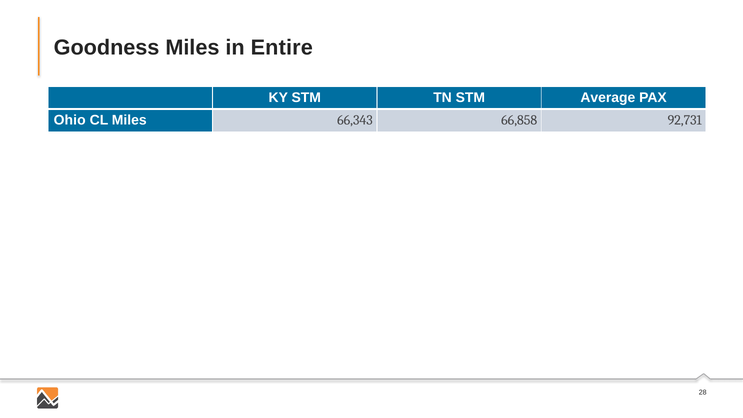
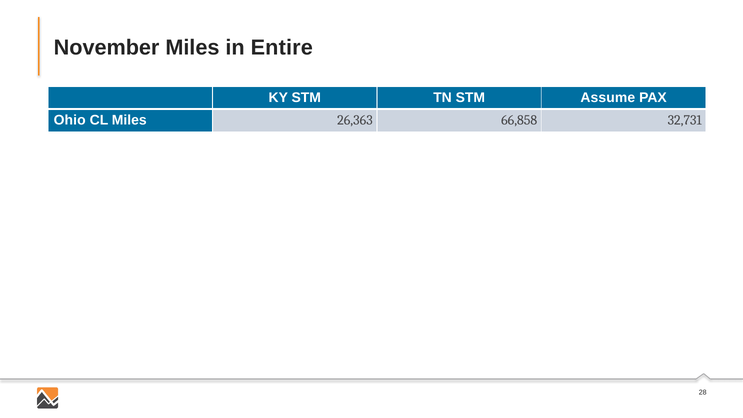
Goodness: Goodness -> November
Average: Average -> Assume
66,343: 66,343 -> 26,363
92,731: 92,731 -> 32,731
